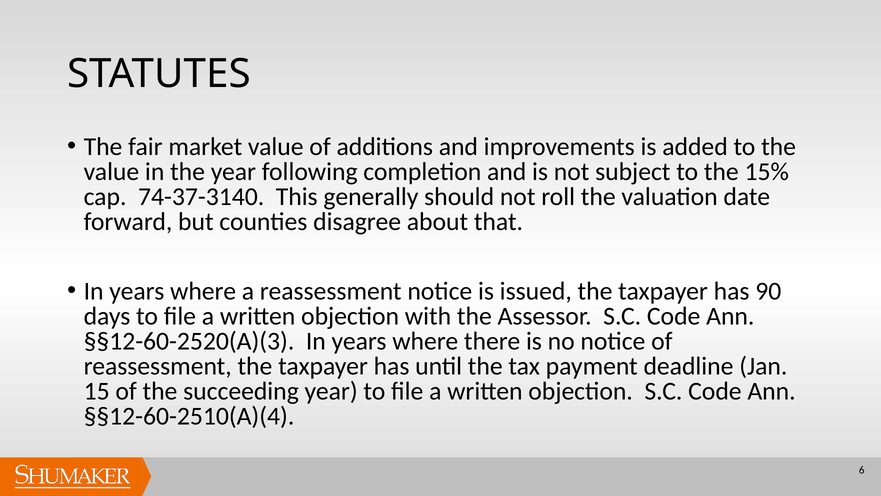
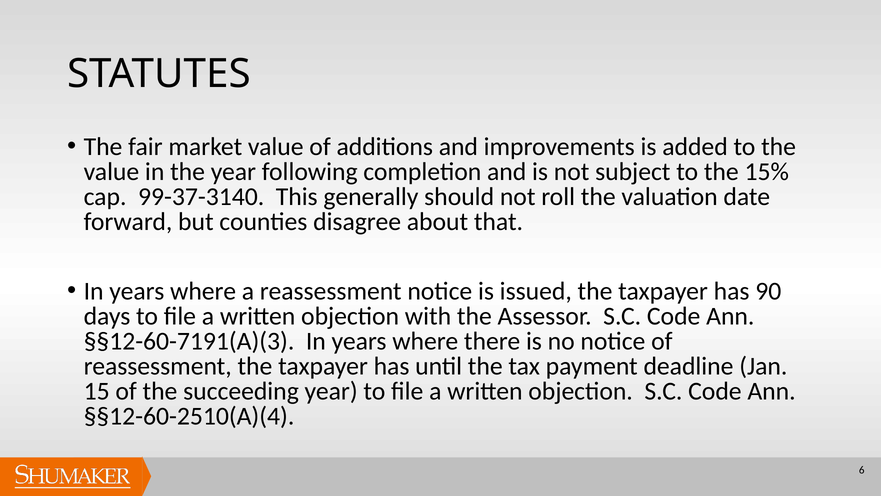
74-37-3140: 74-37-3140 -> 99-37-3140
§§12-60-2520(A)(3: §§12-60-2520(A)(3 -> §§12-60-7191(A)(3
